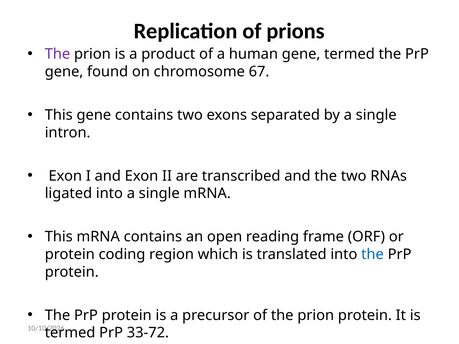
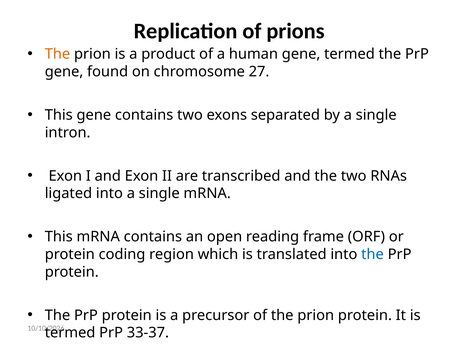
The at (57, 54) colour: purple -> orange
67: 67 -> 27
33-72: 33-72 -> 33-37
